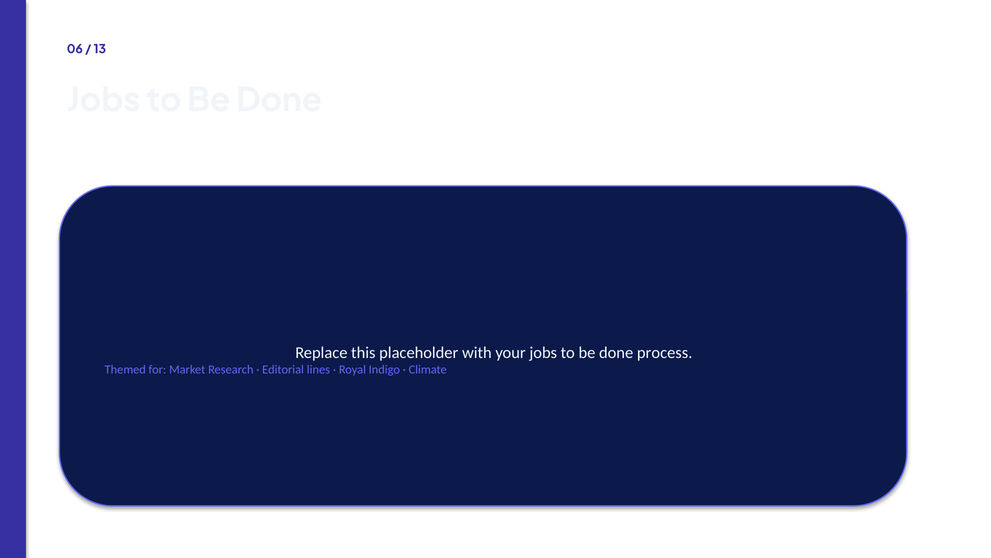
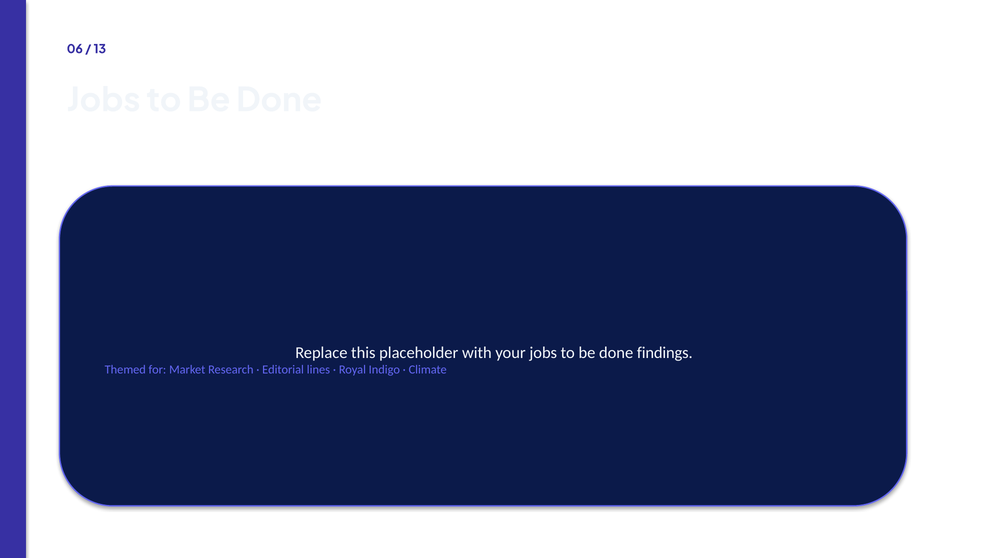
process: process -> findings
